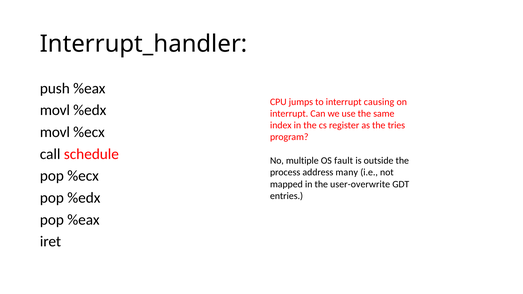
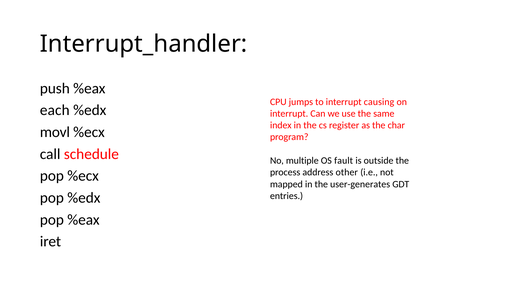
movl at (55, 110): movl -> each
tries: tries -> char
many: many -> other
user-overwrite: user-overwrite -> user-generates
